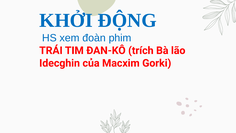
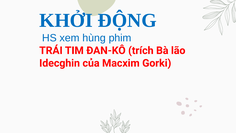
đoàn: đoàn -> hùng
